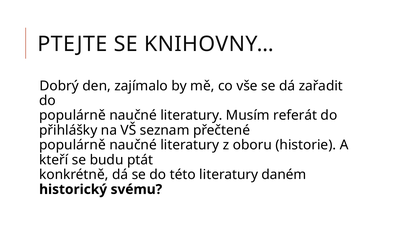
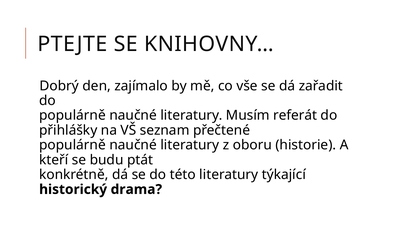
daném: daném -> týkající
svému: svému -> drama
